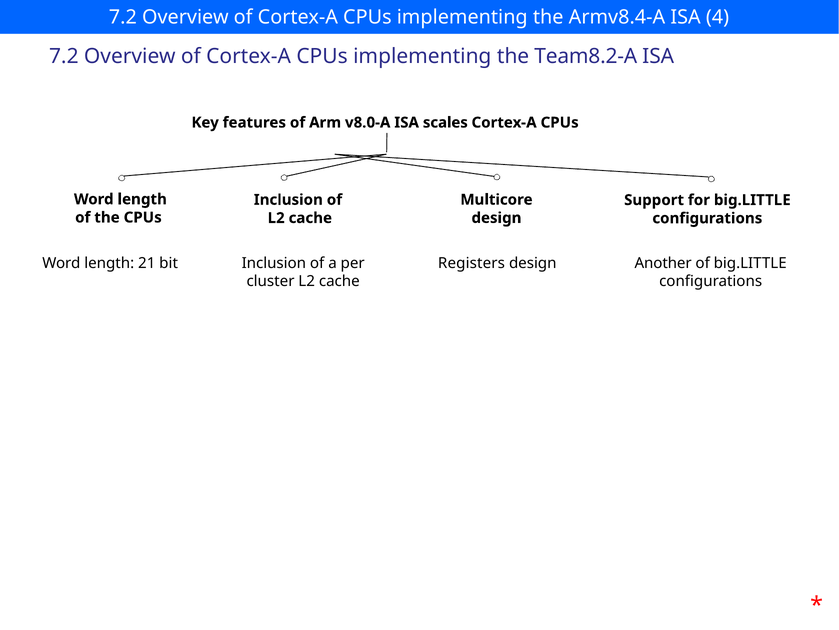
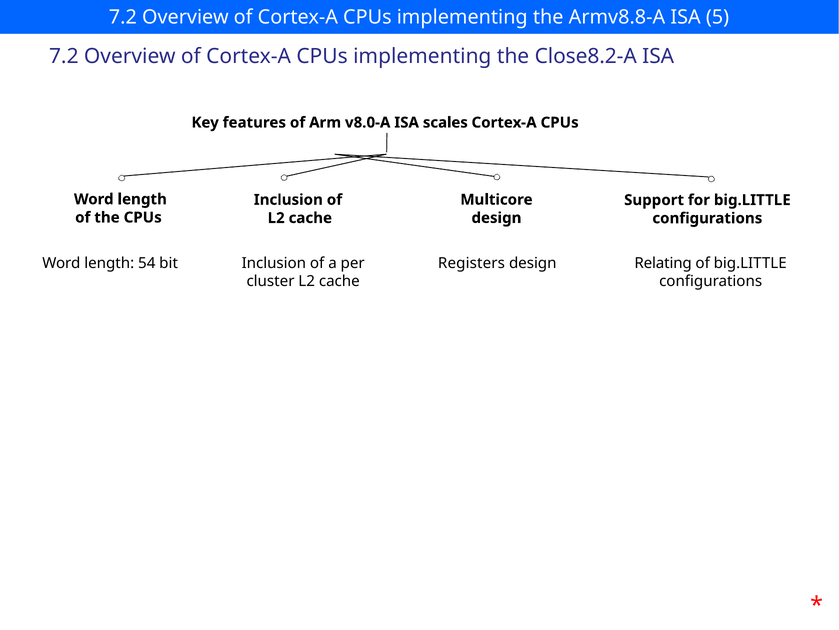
Armv8.4-A: Armv8.4-A -> Armv8.8-A
4: 4 -> 5
Team8.2-A: Team8.2-A -> Close8.2-A
21: 21 -> 54
Another: Another -> Relating
